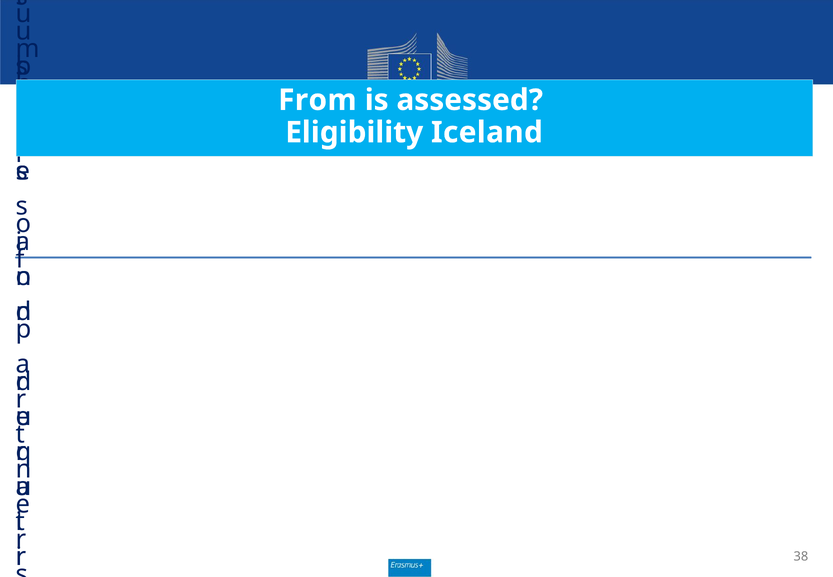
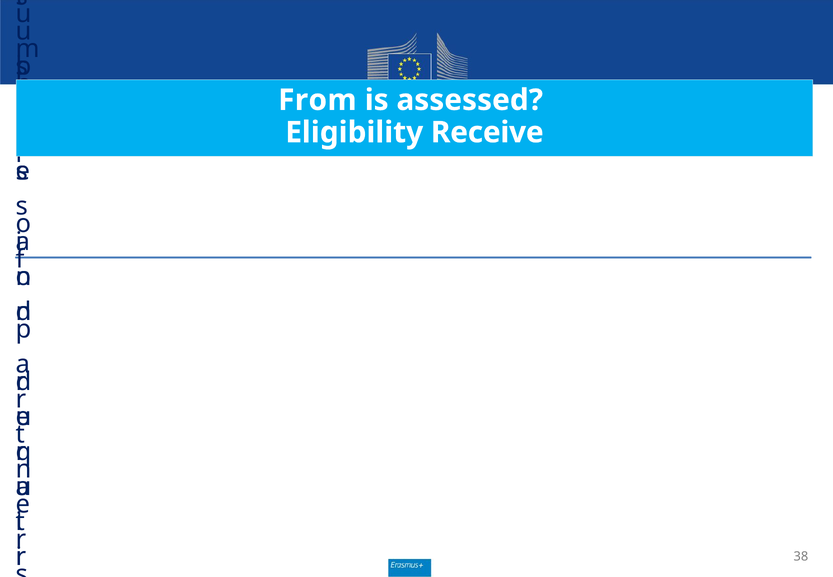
Iceland: Iceland -> Receive
